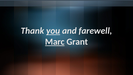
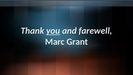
Marc underline: present -> none
